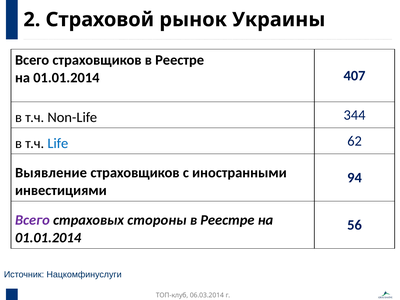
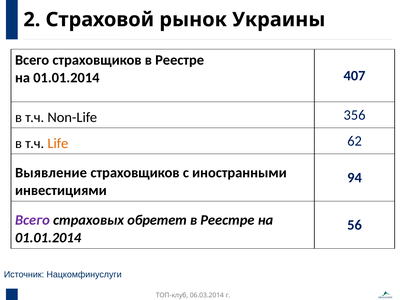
344: 344 -> 356
Life colour: blue -> orange
стороны: стороны -> обретет
